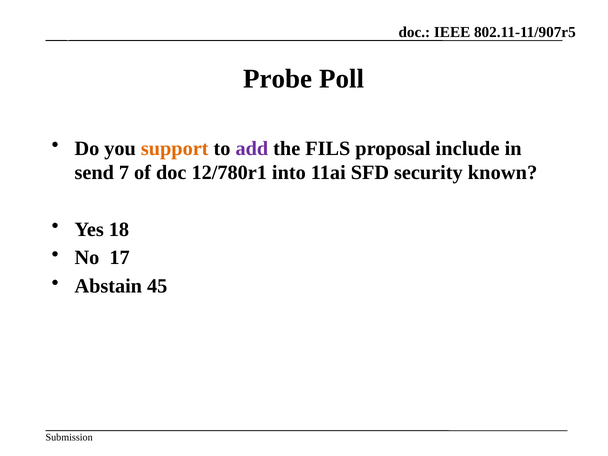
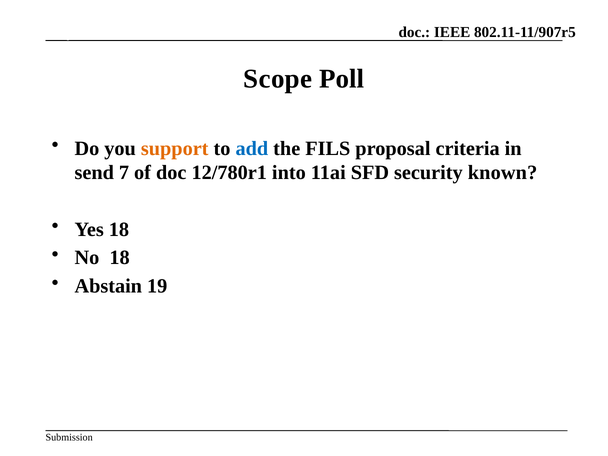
Probe: Probe -> Scope
add colour: purple -> blue
include: include -> criteria
No 17: 17 -> 18
45: 45 -> 19
